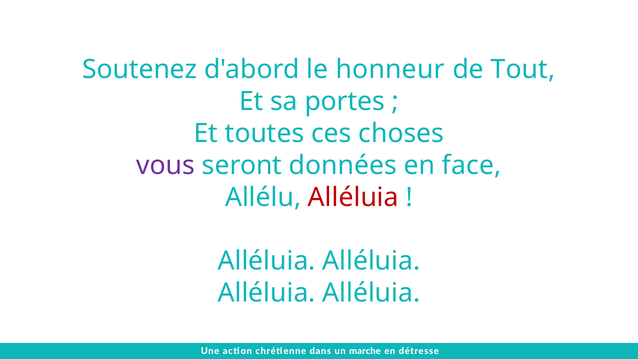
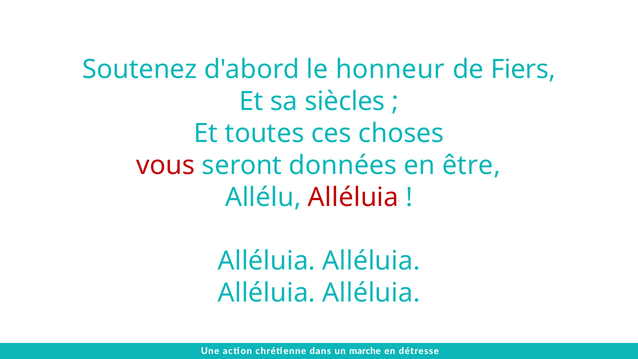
Tout: Tout -> Fiers
portes: portes -> siècles
vous colour: purple -> red
face: face -> être
